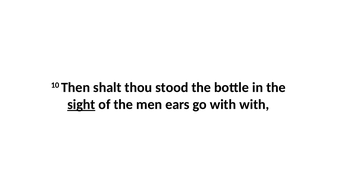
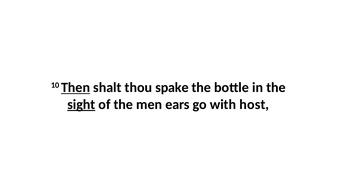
Then underline: none -> present
stood: stood -> spake
with with: with -> host
